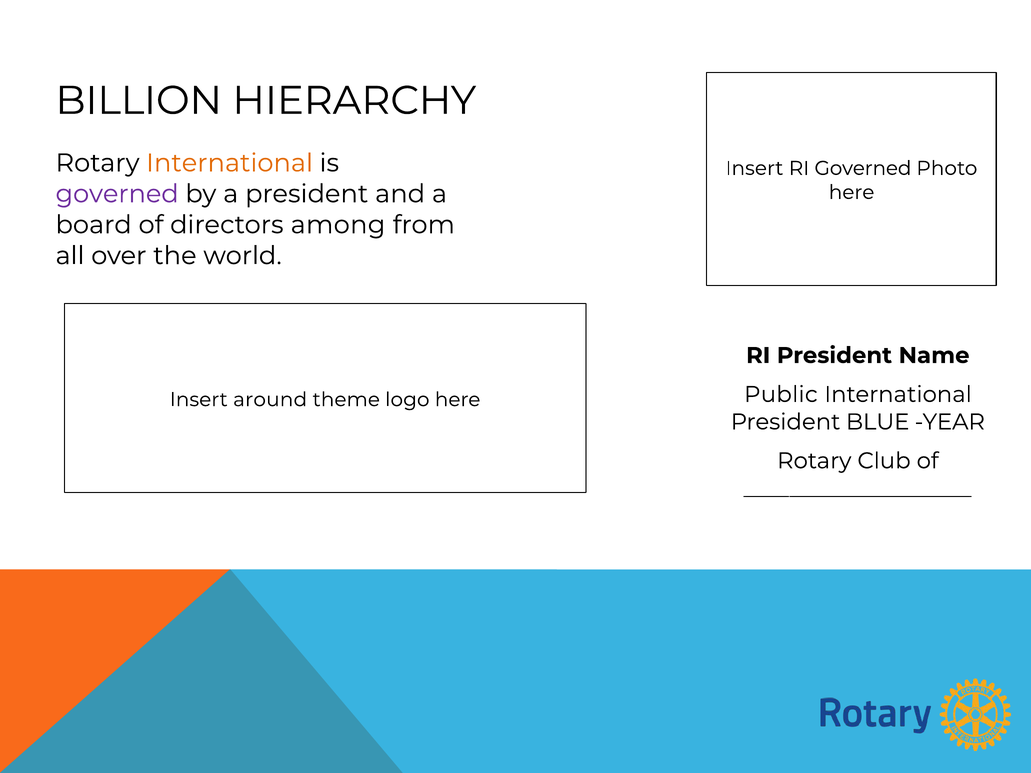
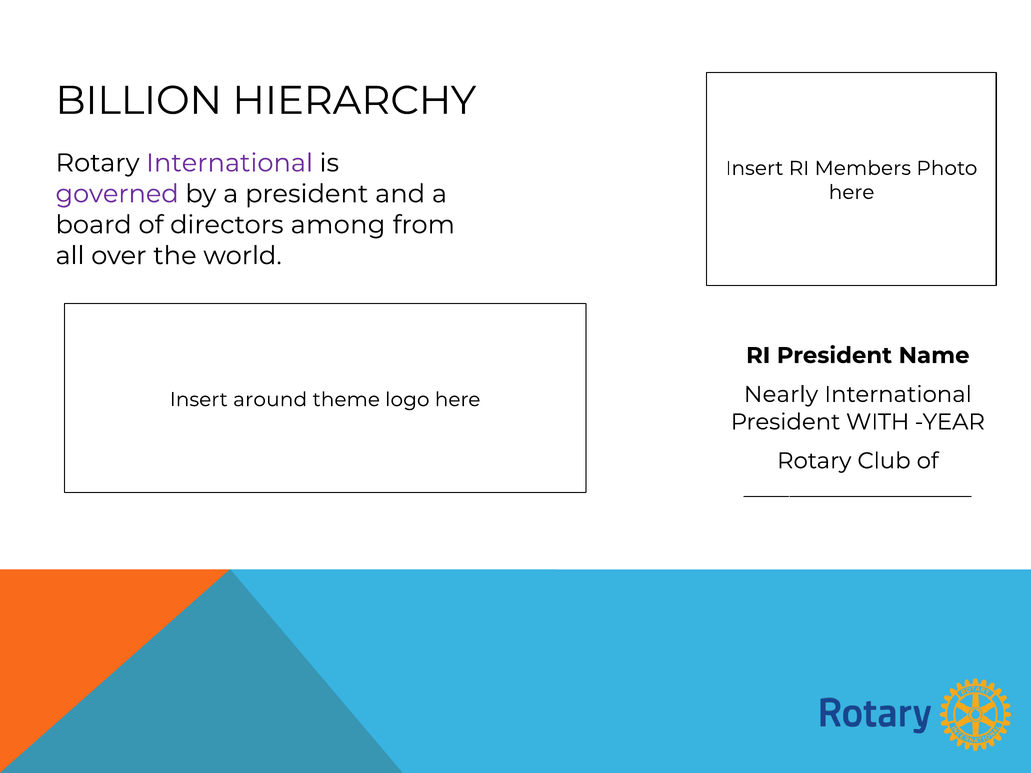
International at (230, 163) colour: orange -> purple
RI Governed: Governed -> Members
Public: Public -> Nearly
BLUE: BLUE -> WITH
